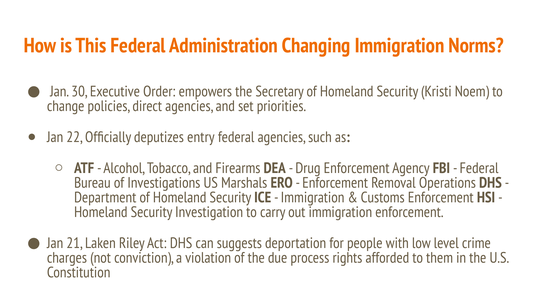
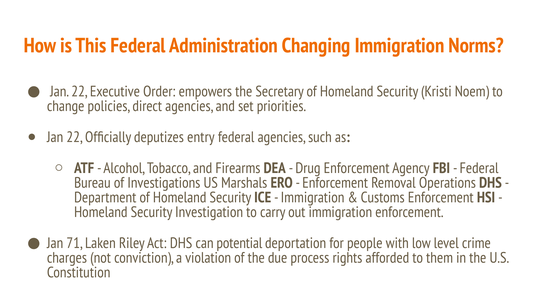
30 at (79, 91): 30 -> 22
21: 21 -> 71
suggests: suggests -> potential
